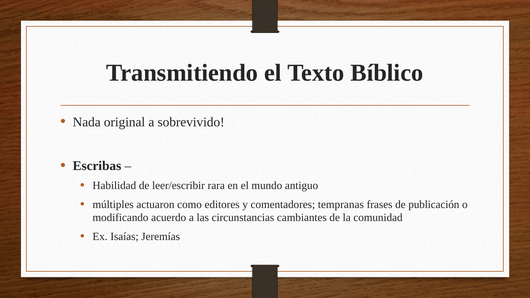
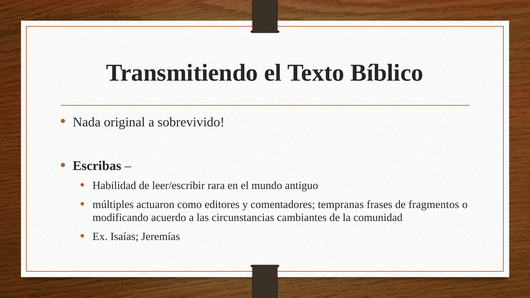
publicación: publicación -> fragmentos
